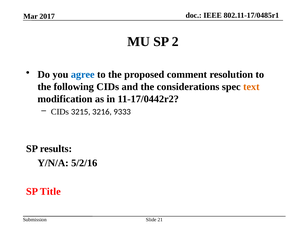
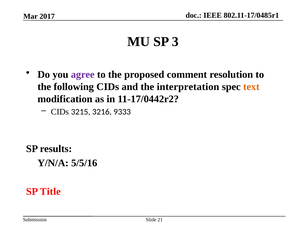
2: 2 -> 3
agree colour: blue -> purple
considerations: considerations -> interpretation
5/2/16: 5/2/16 -> 5/5/16
